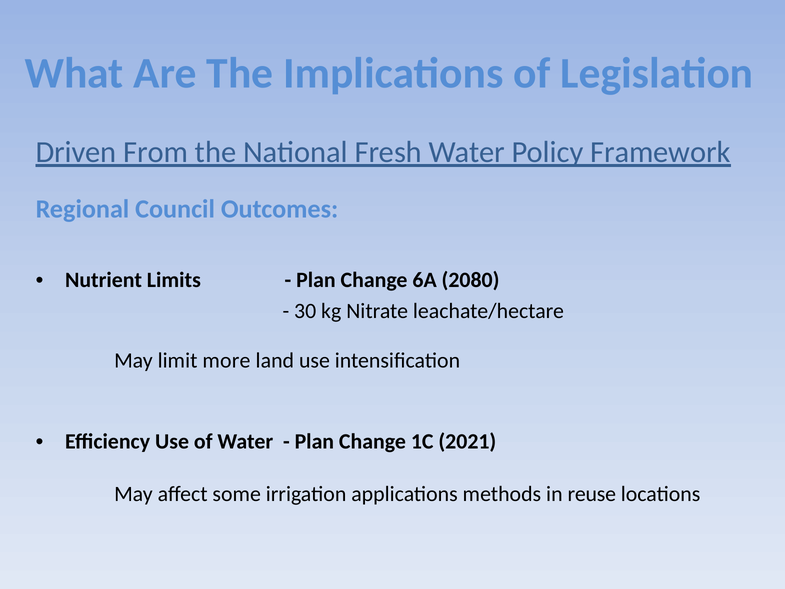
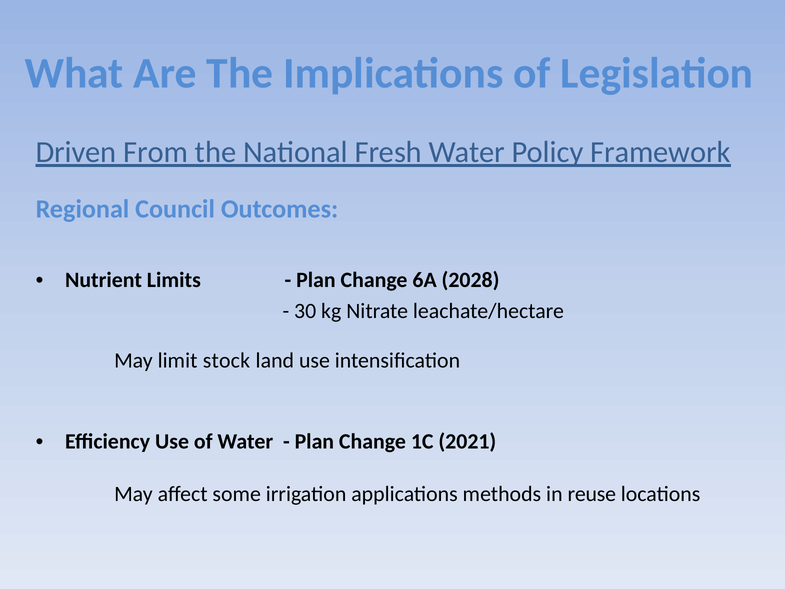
2080: 2080 -> 2028
more: more -> stock
